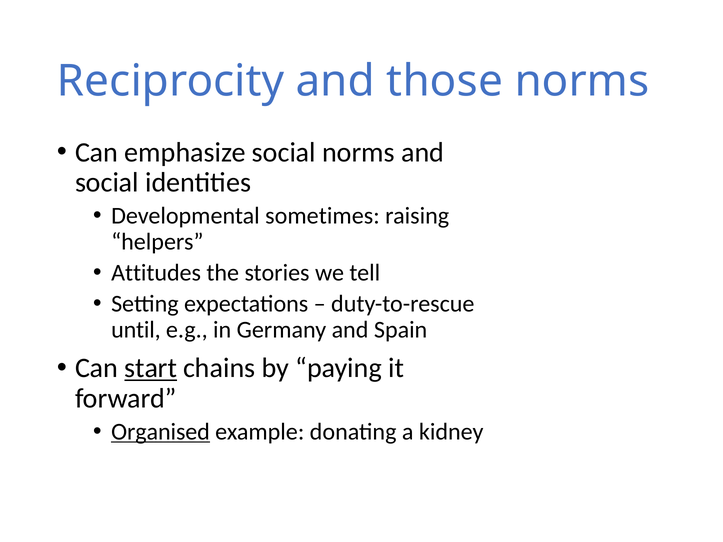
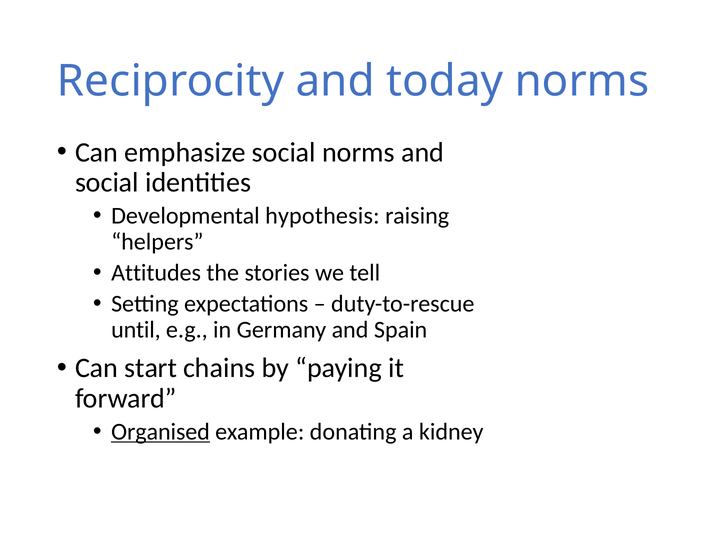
those: those -> today
sometimes: sometimes -> hypothesis
start underline: present -> none
